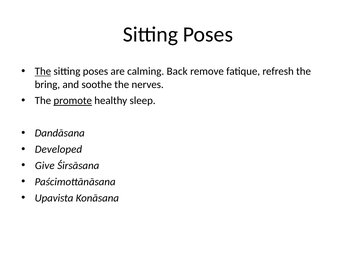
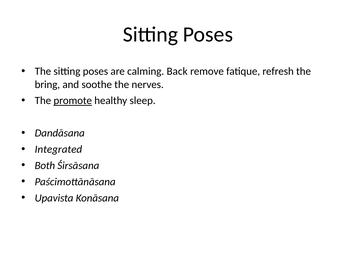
The at (43, 71) underline: present -> none
Developed: Developed -> Integrated
Give: Give -> Both
